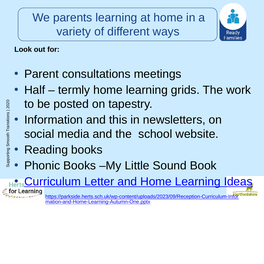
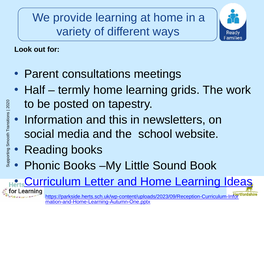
parents: parents -> provide
